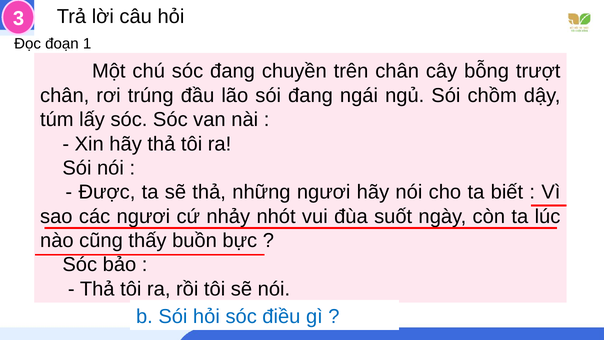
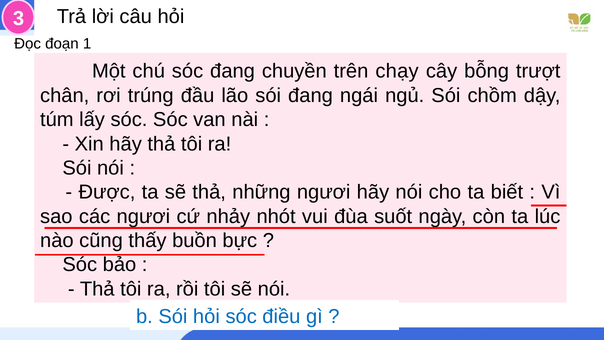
trên chân: chân -> chạy
